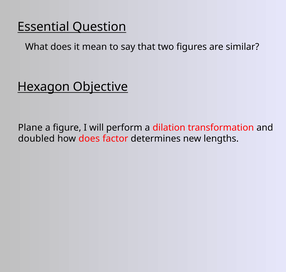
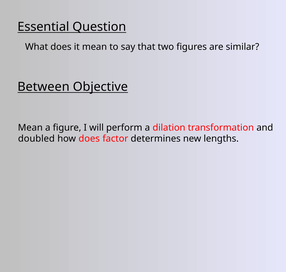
Hexagon: Hexagon -> Between
Plane at (30, 128): Plane -> Mean
